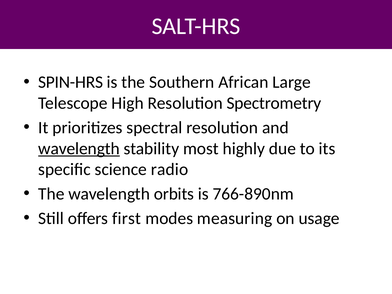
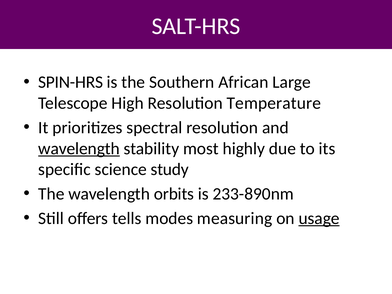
Spectrometry: Spectrometry -> Temperature
radio: radio -> study
766-890nm: 766-890nm -> 233-890nm
first: first -> tells
usage underline: none -> present
